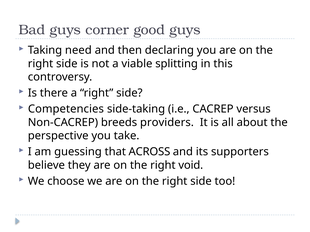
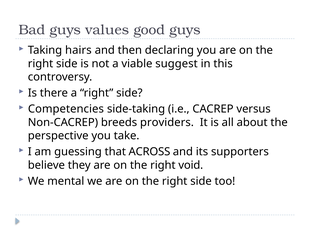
corner: corner -> values
need: need -> hairs
splitting: splitting -> suggest
choose: choose -> mental
